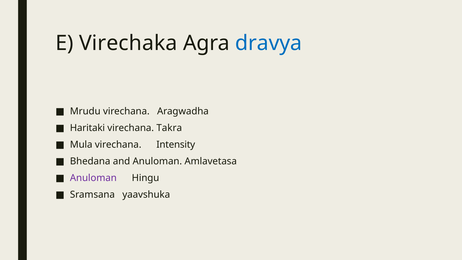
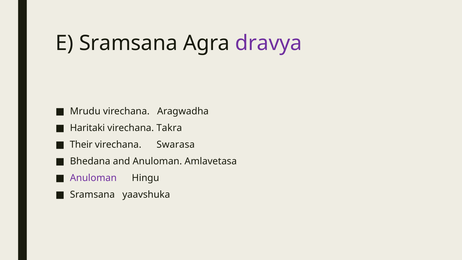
E Virechaka: Virechaka -> Sramsana
dravya colour: blue -> purple
Mula: Mula -> Their
Intensity: Intensity -> Swarasa
